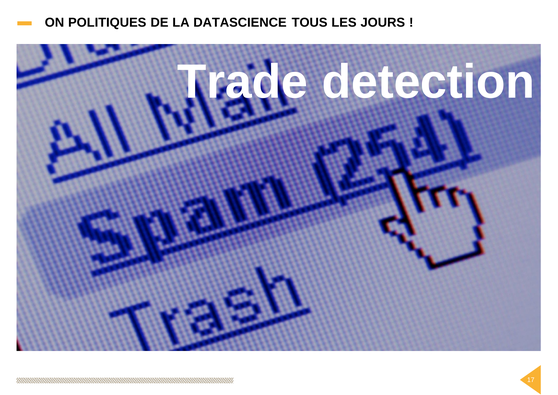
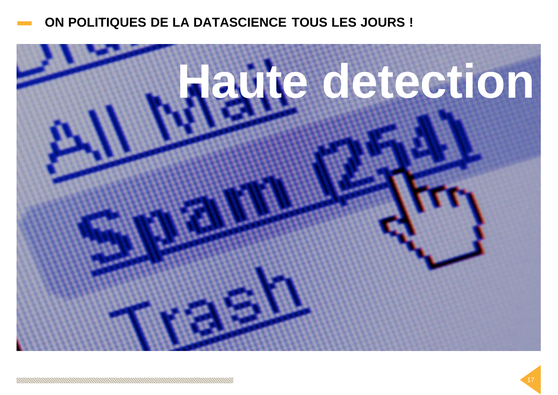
Trade: Trade -> Haute
